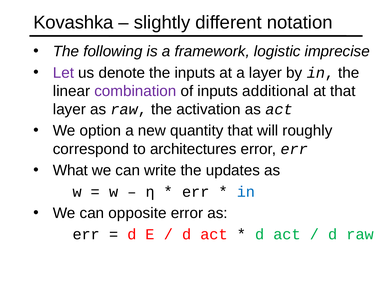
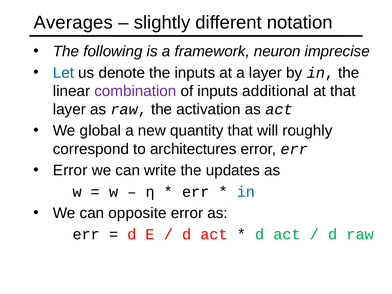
Kovashka: Kovashka -> Averages
logistic: logistic -> neuron
Let colour: purple -> blue
option: option -> global
What at (70, 170): What -> Error
